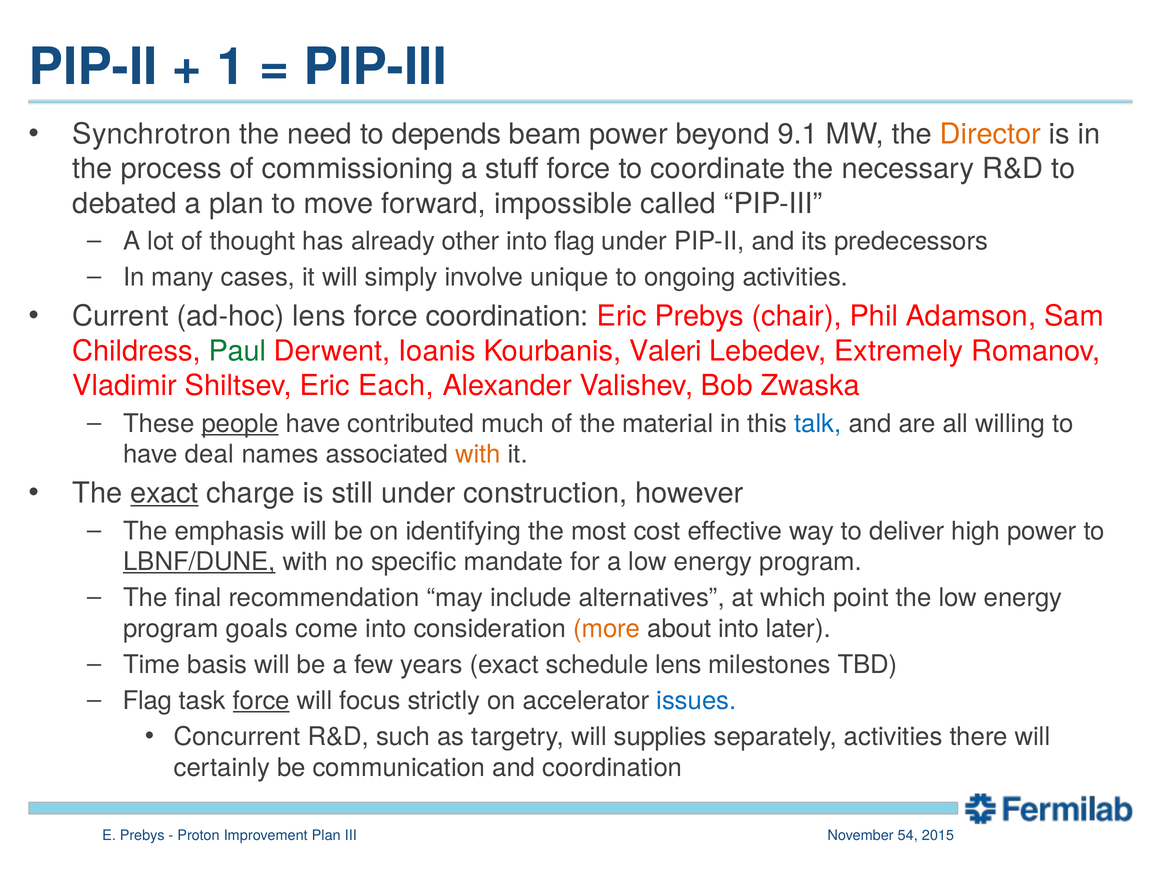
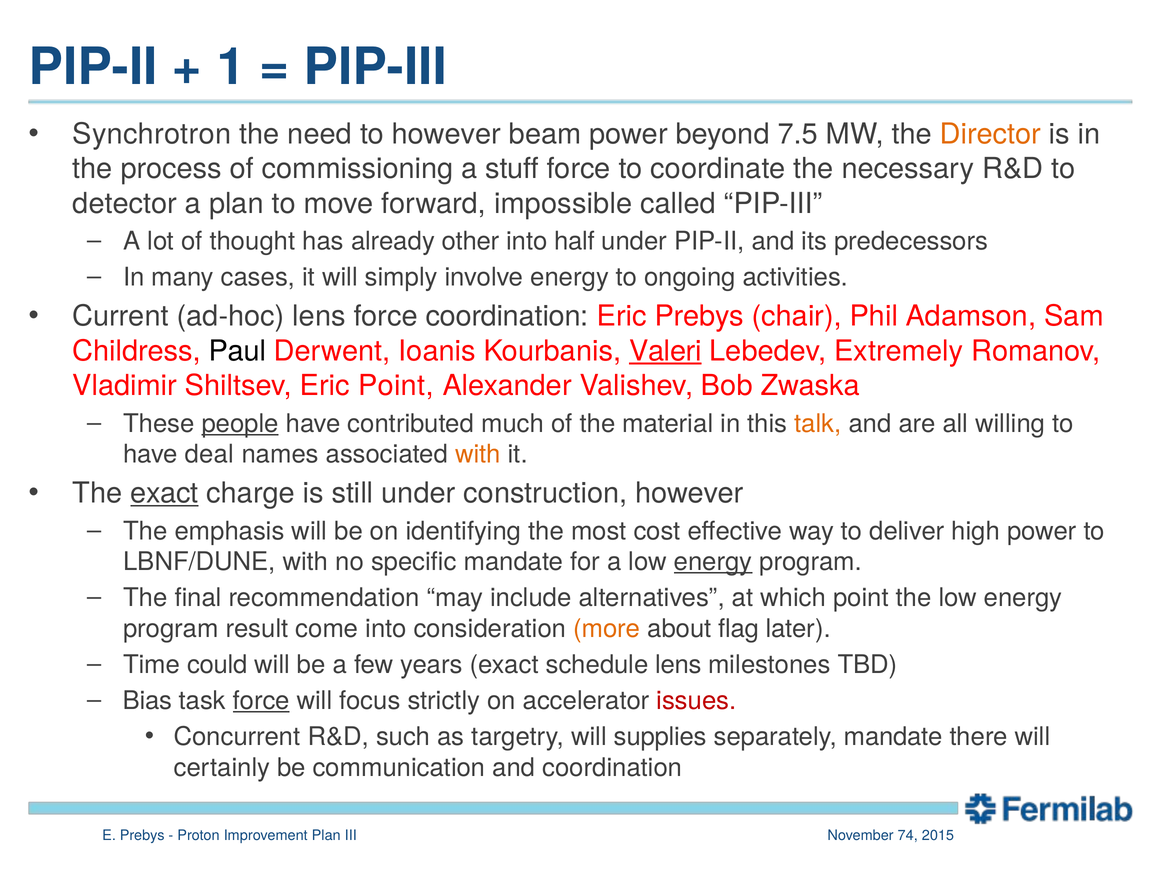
to depends: depends -> however
9.1: 9.1 -> 7.5
debated: debated -> detector
into flag: flag -> half
involve unique: unique -> energy
Paul colour: green -> black
Valeri underline: none -> present
Eric Each: Each -> Point
talk colour: blue -> orange
LBNF/DUNE underline: present -> none
energy at (713, 562) underline: none -> present
goals: goals -> result
about into: into -> flag
basis: basis -> could
Flag at (147, 701): Flag -> Bias
issues colour: blue -> red
separately activities: activities -> mandate
54: 54 -> 74
